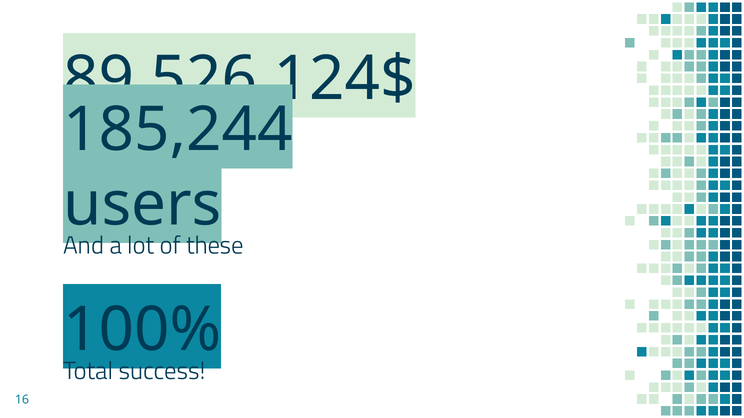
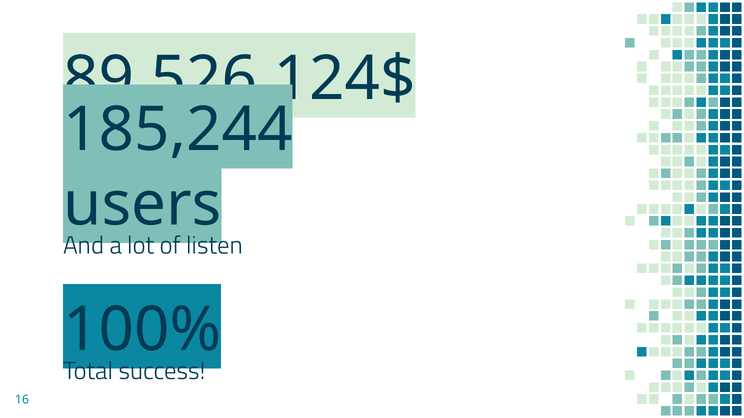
these: these -> listen
